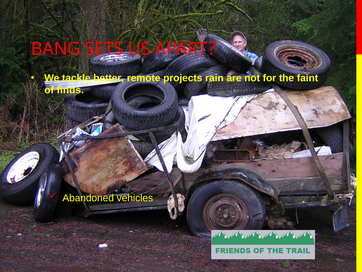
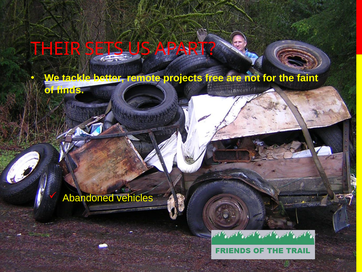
BANG: BANG -> THEIR
rain: rain -> free
